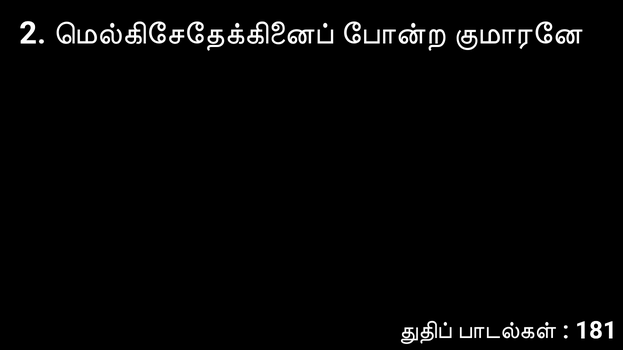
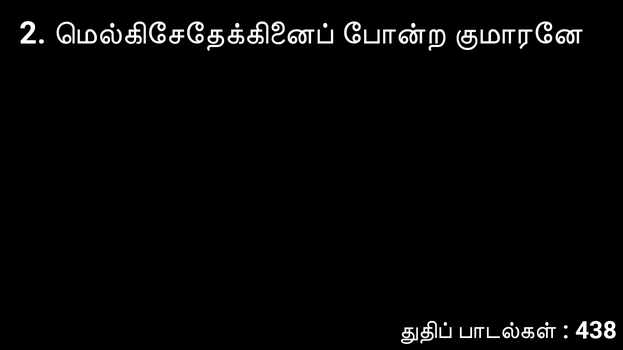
181: 181 -> 438
